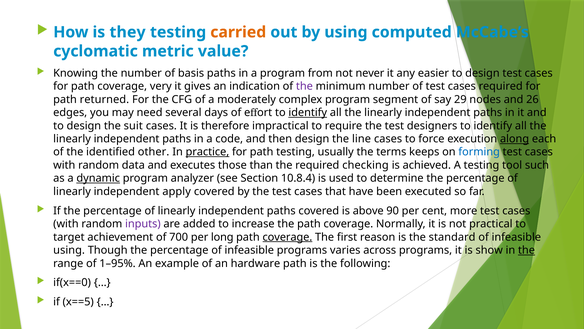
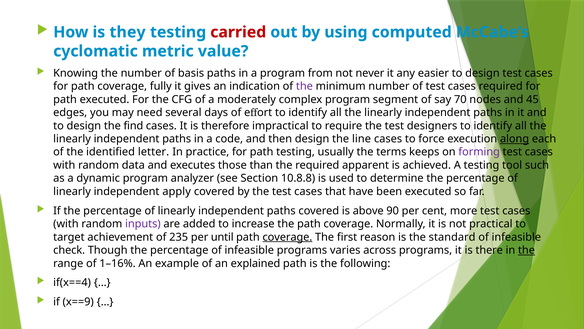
carried colour: orange -> red
very: very -> fully
path returned: returned -> executed
29: 29 -> 70
26: 26 -> 45
identify at (308, 112) underline: present -> none
suit: suit -> find
other: other -> letter
practice underline: present -> none
forming colour: blue -> purple
checking: checking -> apparent
dynamic underline: present -> none
10.8.4: 10.8.4 -> 10.8.8
700: 700 -> 235
long: long -> until
using at (69, 250): using -> check
show: show -> there
1–95%: 1–95% -> 1–16%
hardware: hardware -> explained
if(x==0: if(x==0 -> if(x==4
x==5: x==5 -> x==9
